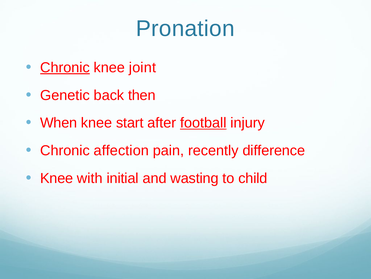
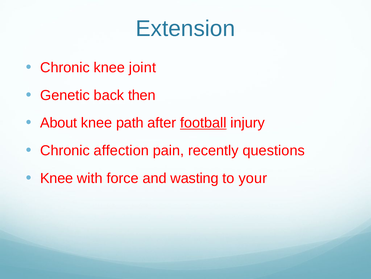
Pronation: Pronation -> Extension
Chronic at (65, 67) underline: present -> none
When: When -> About
start: start -> path
difference: difference -> questions
initial: initial -> force
child: child -> your
